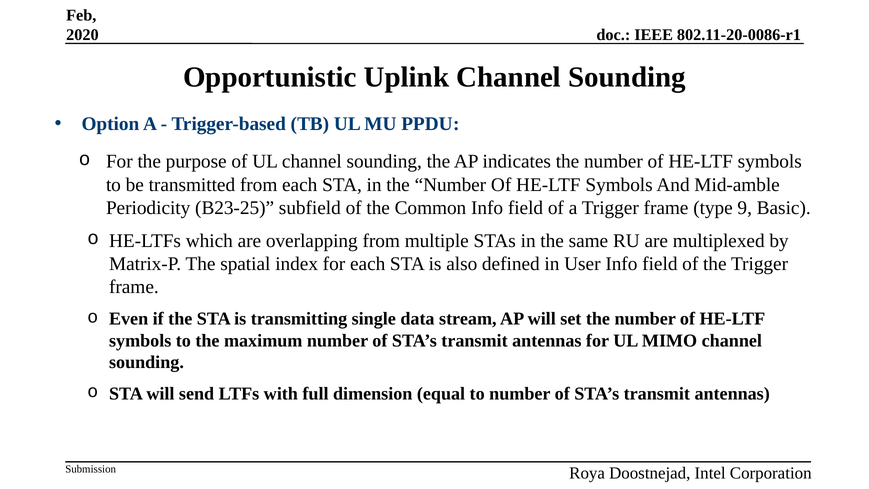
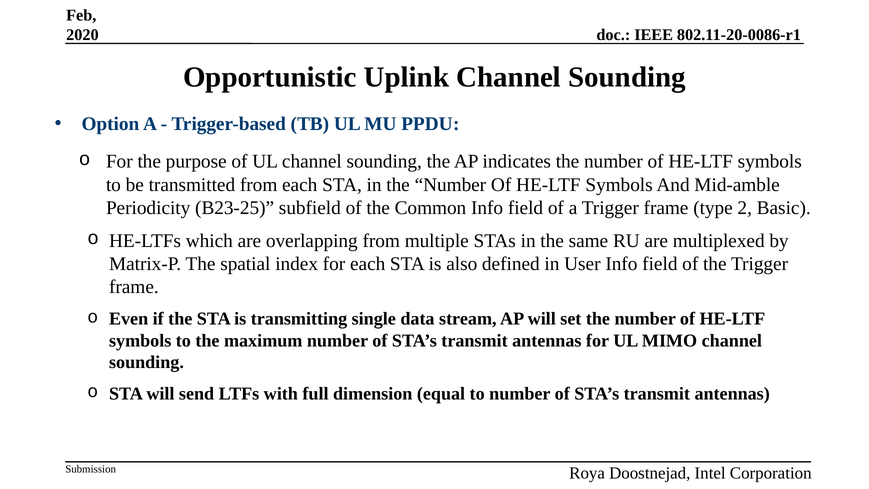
9: 9 -> 2
